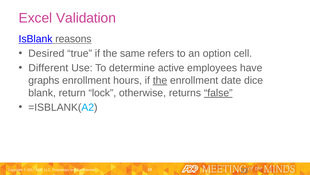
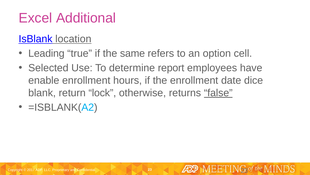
Validation: Validation -> Additional
reasons: reasons -> location
Desired: Desired -> Leading
Different: Different -> Selected
active: active -> report
graphs: graphs -> enable
the at (160, 80) underline: present -> none
